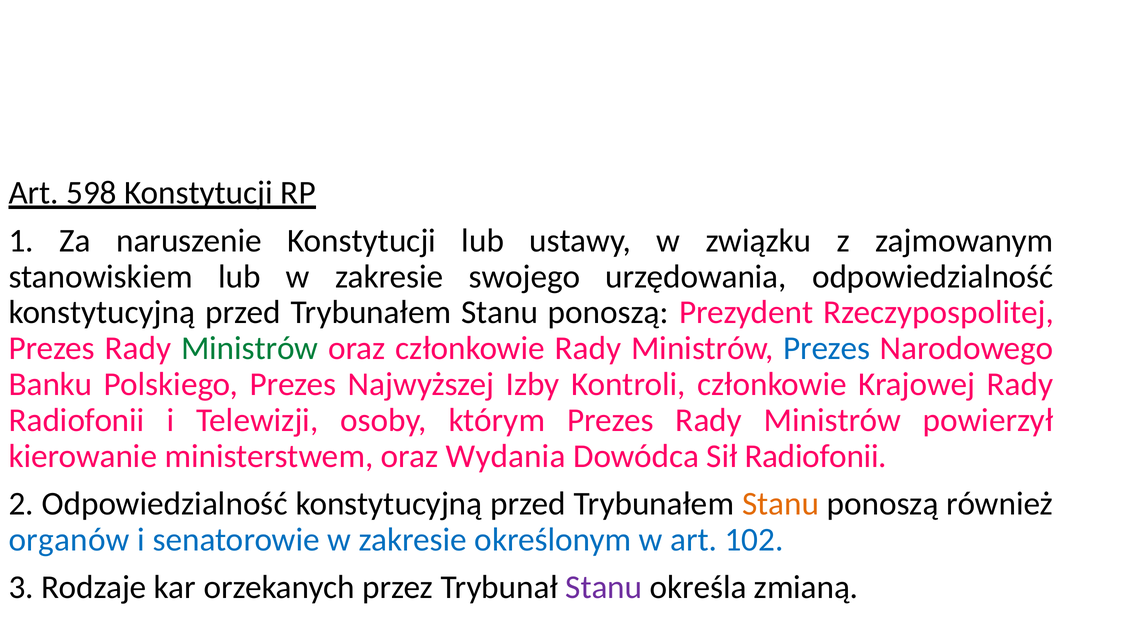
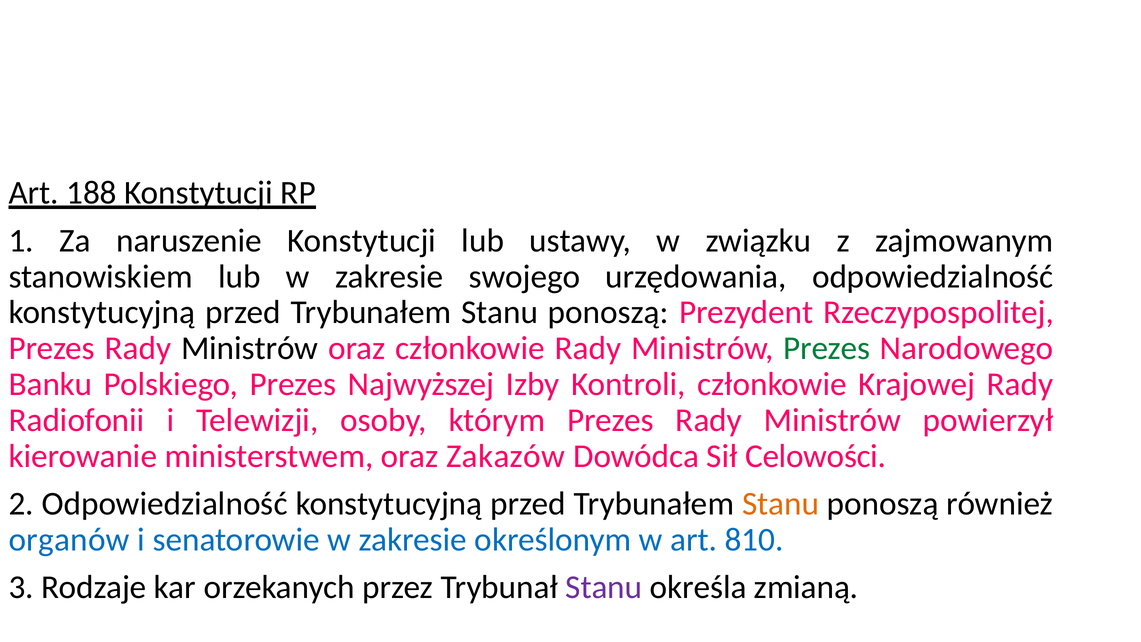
598: 598 -> 188
Ministrów at (250, 348) colour: green -> black
Prezes at (827, 348) colour: blue -> green
Wydania: Wydania -> Zakazów
Sił Radiofonii: Radiofonii -> Celowości
102: 102 -> 810
